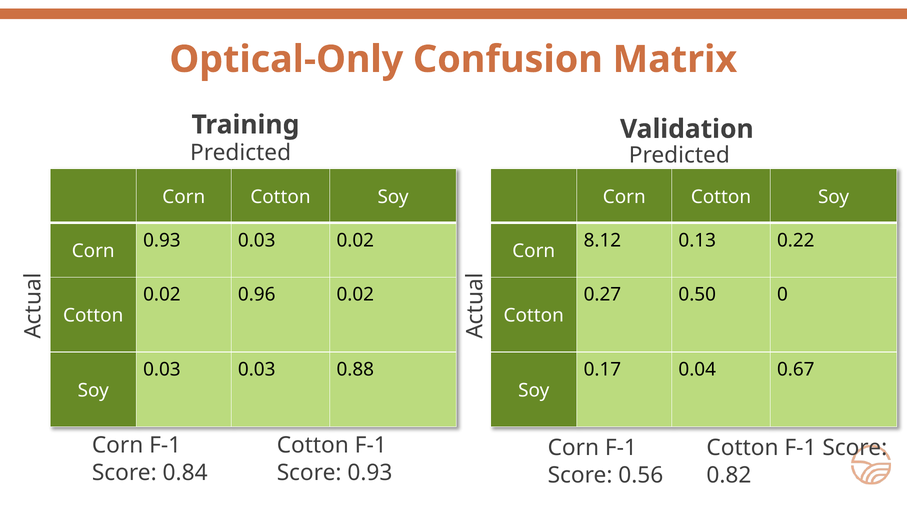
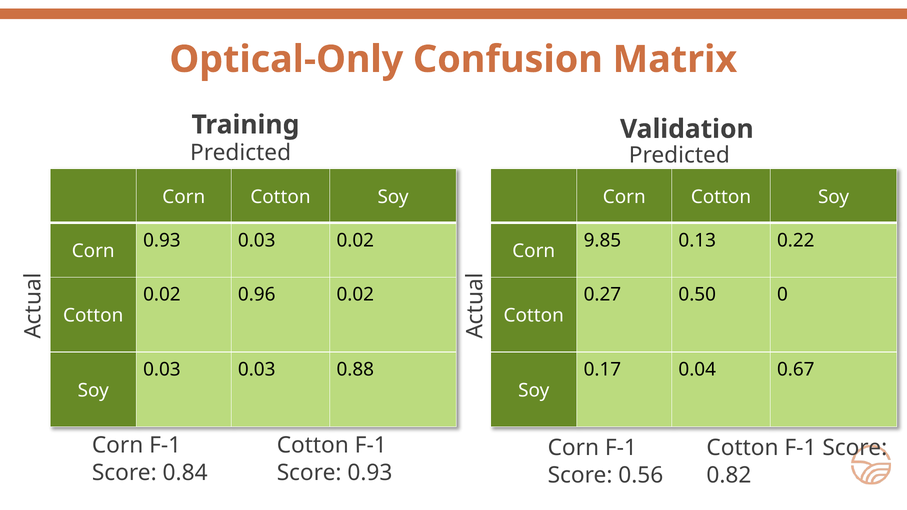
8.12: 8.12 -> 9.85
